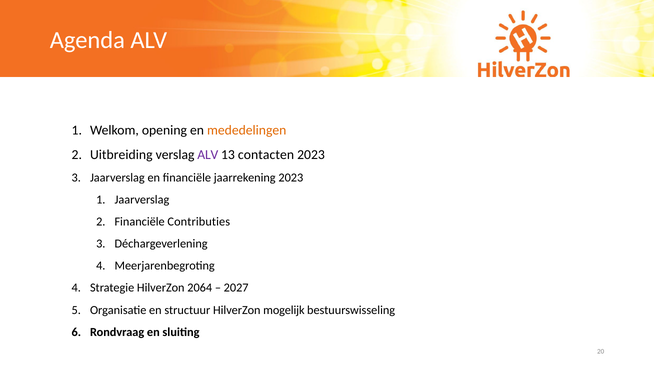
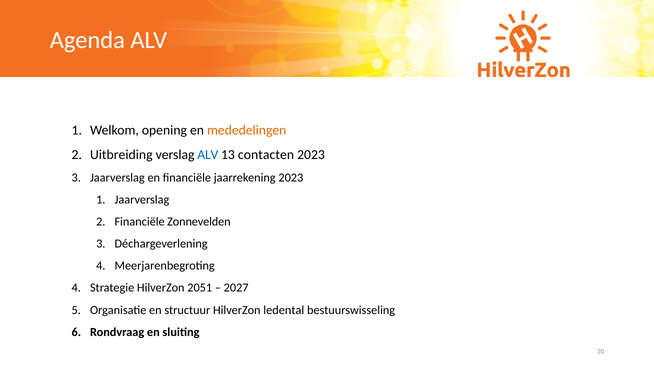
ALV at (208, 155) colour: purple -> blue
Contributies: Contributies -> Zonnevelden
2064: 2064 -> 2051
mogelijk: mogelijk -> ledental
